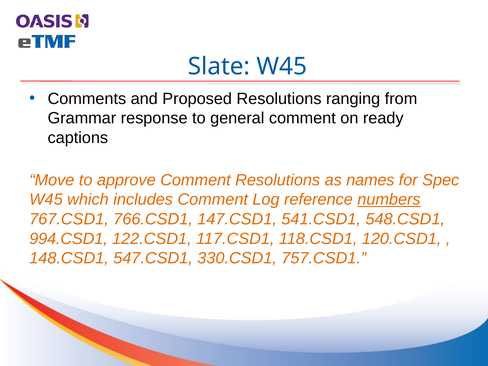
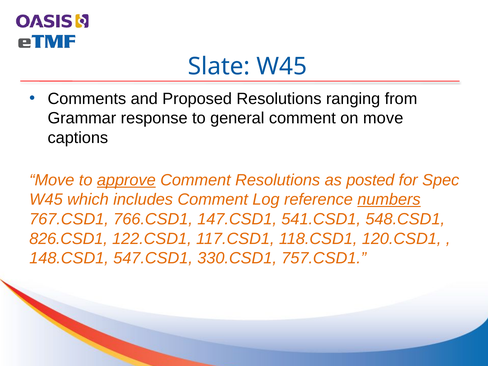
on ready: ready -> move
approve underline: none -> present
names: names -> posted
994.CSD1: 994.CSD1 -> 826.CSD1
